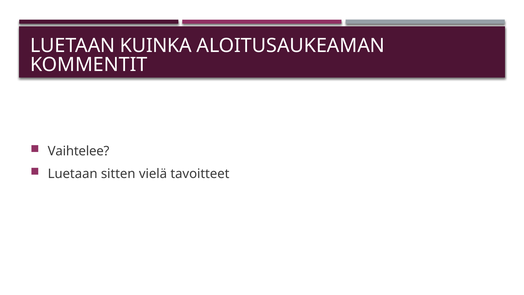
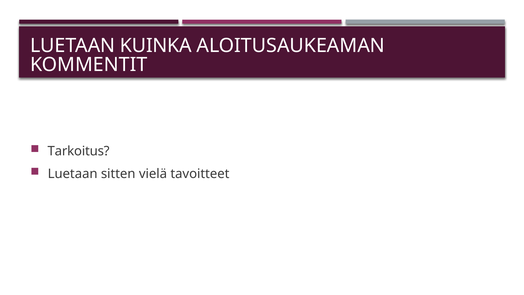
Vaihtelee: Vaihtelee -> Tarkoitus
